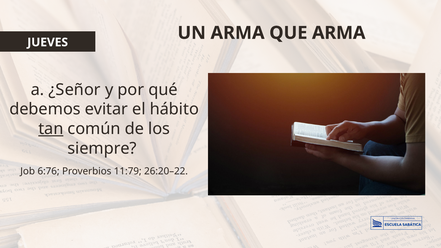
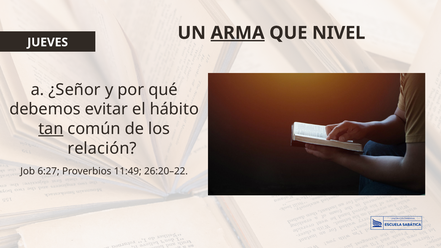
ARMA at (238, 33) underline: none -> present
QUE ARMA: ARMA -> NIVEL
siempre: siempre -> relación
6:76: 6:76 -> 6:27
11:79: 11:79 -> 11:49
